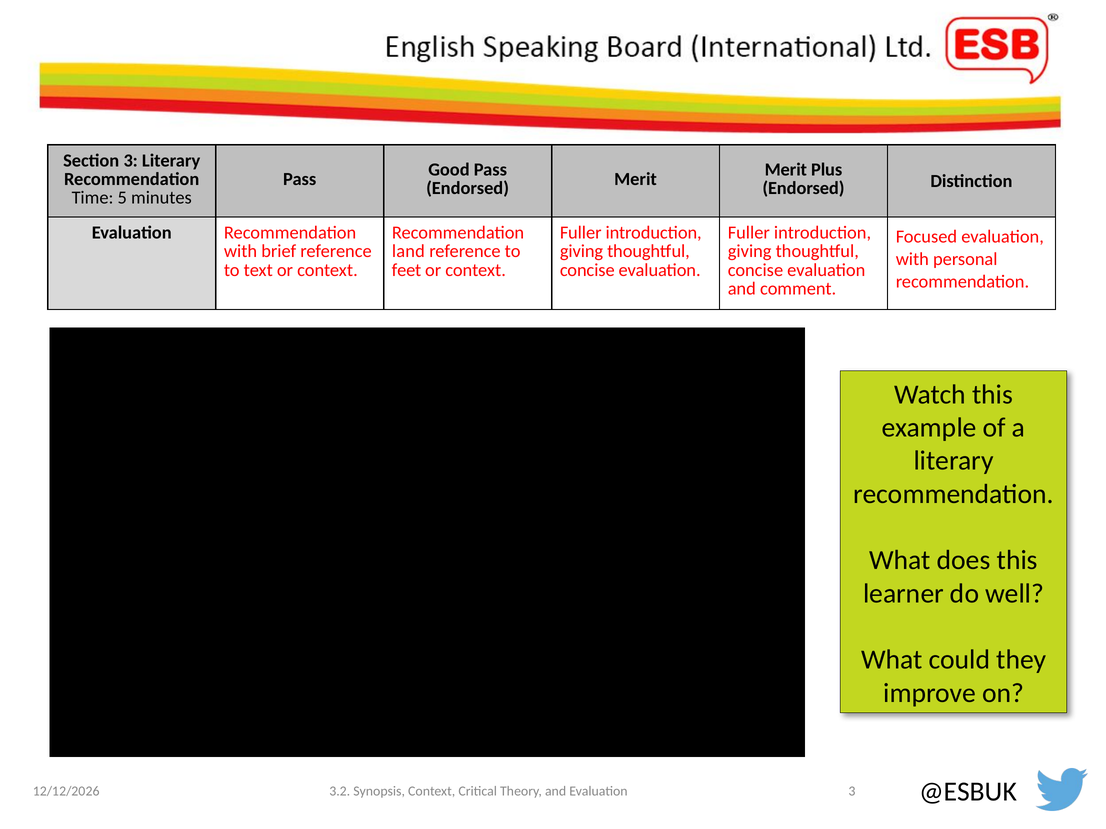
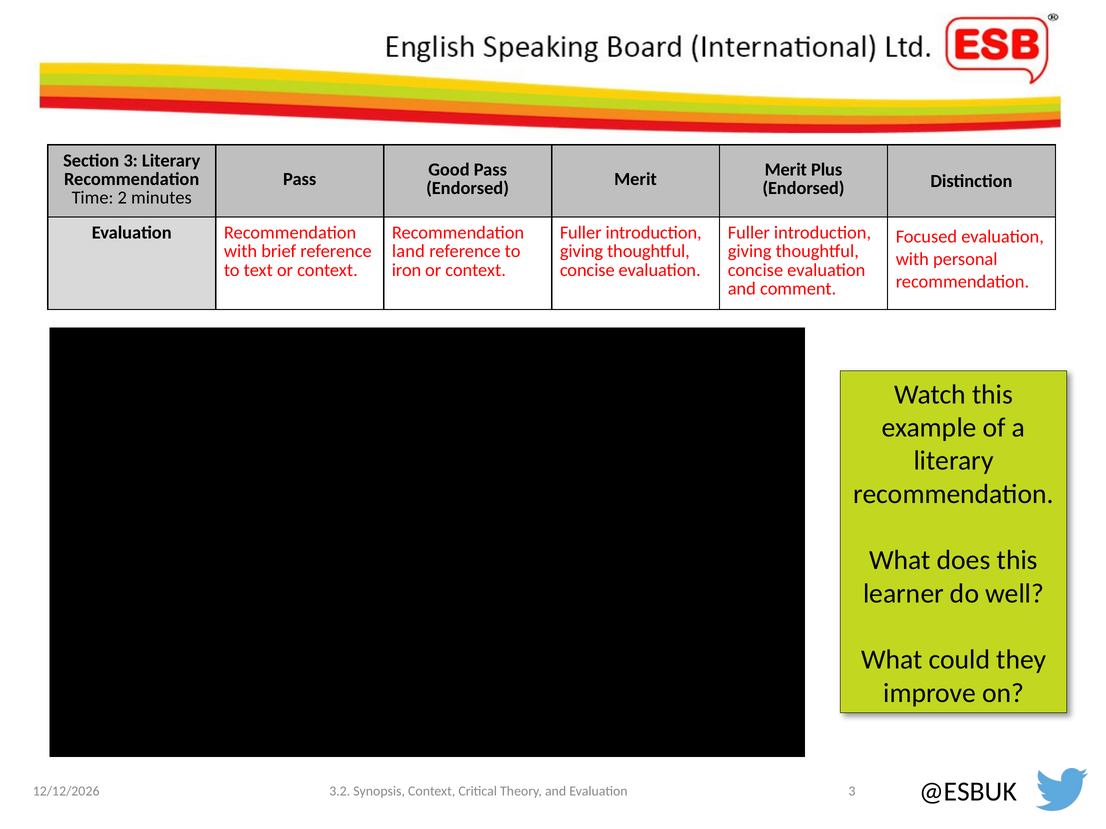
5: 5 -> 2
feet: feet -> iron
